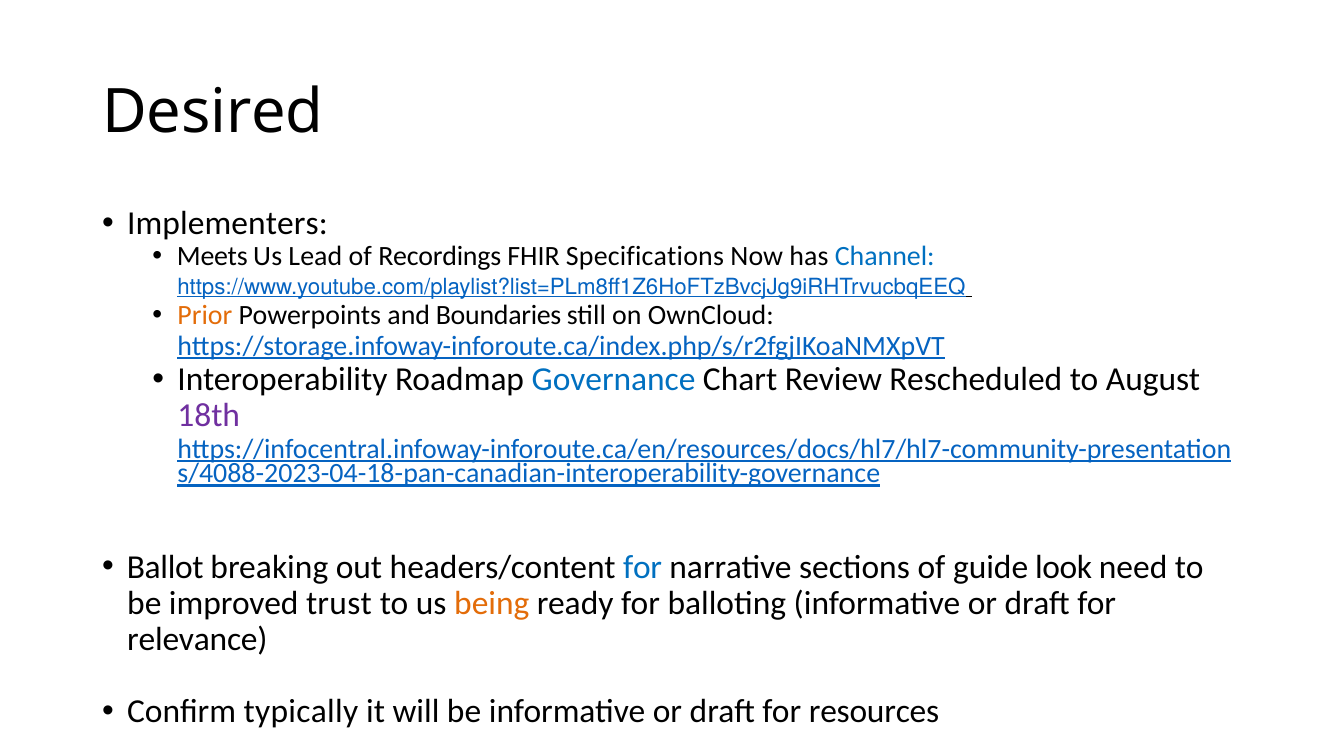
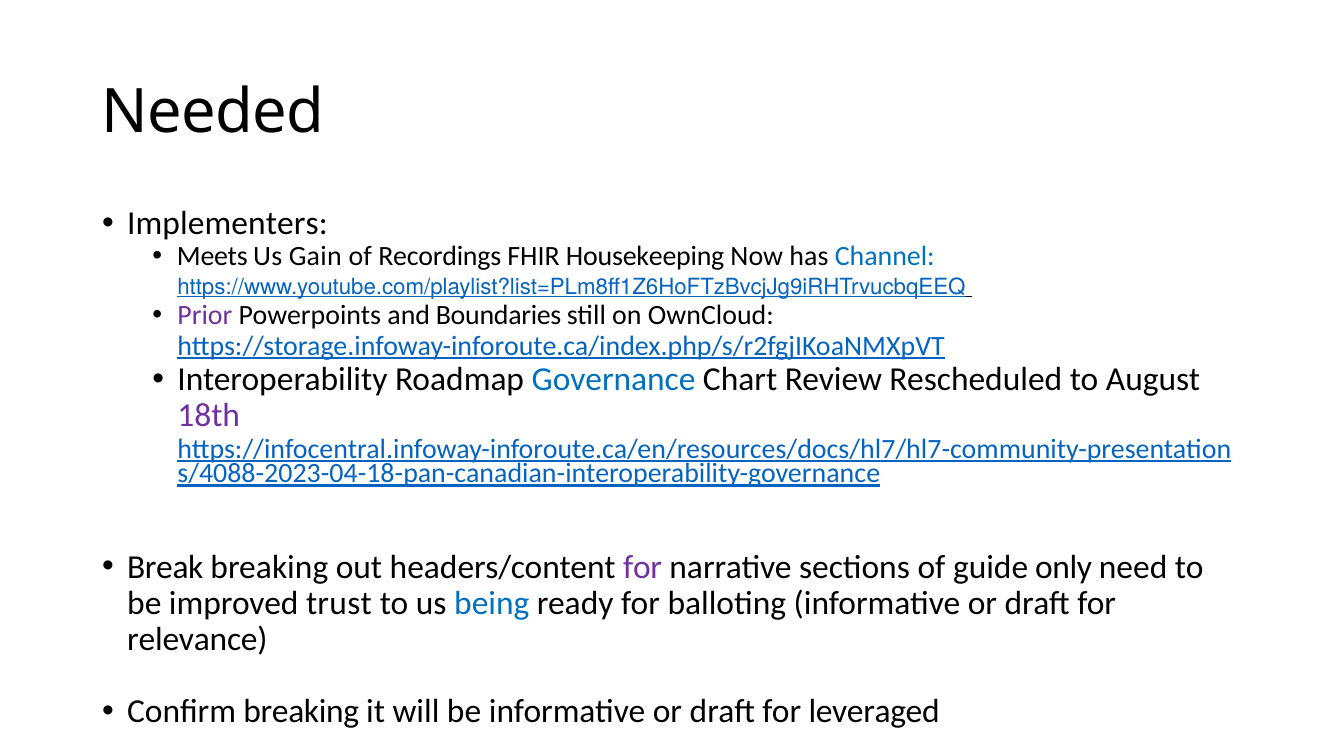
Desired: Desired -> Needed
Lead: Lead -> Gain
Specifications: Specifications -> Housekeeping
Prior colour: orange -> purple
Ballot: Ballot -> Break
for at (643, 567) colour: blue -> purple
look: look -> only
being colour: orange -> blue
Confirm typically: typically -> breaking
resources: resources -> leveraged
